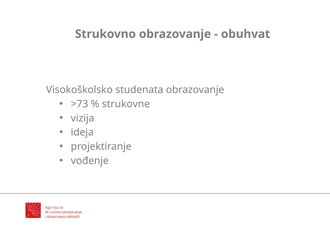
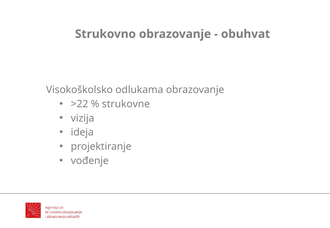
studenata: studenata -> odlukama
>73: >73 -> >22
